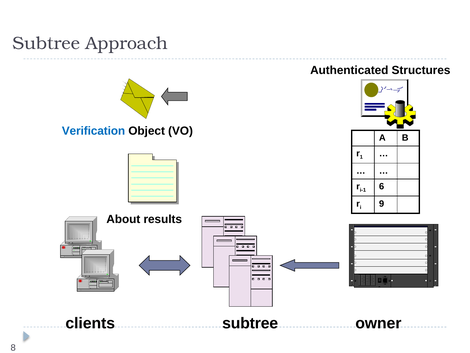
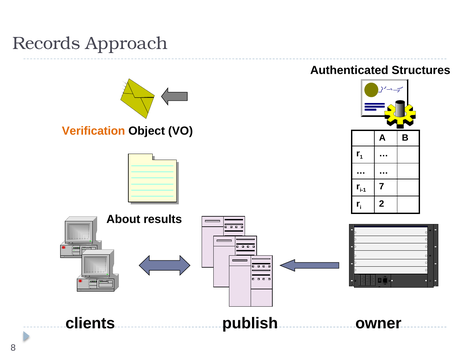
Subtree at (46, 43): Subtree -> Records
Verification colour: blue -> orange
6: 6 -> 7
9: 9 -> 2
subtree at (250, 323): subtree -> publish
